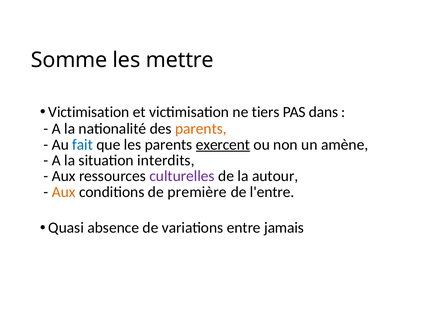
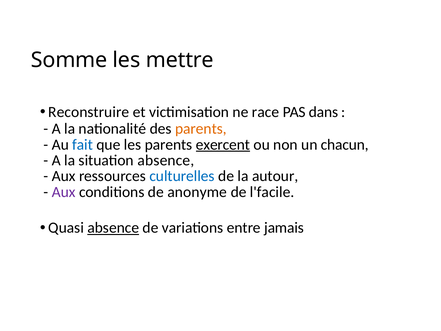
Victimisation at (89, 112): Victimisation -> Reconstruire
tiers: tiers -> race
amène: amène -> chacun
situation interdits: interdits -> absence
culturelles colour: purple -> blue
Aux at (64, 192) colour: orange -> purple
première: première -> anonyme
l'entre: l'entre -> l'facile
absence at (113, 228) underline: none -> present
